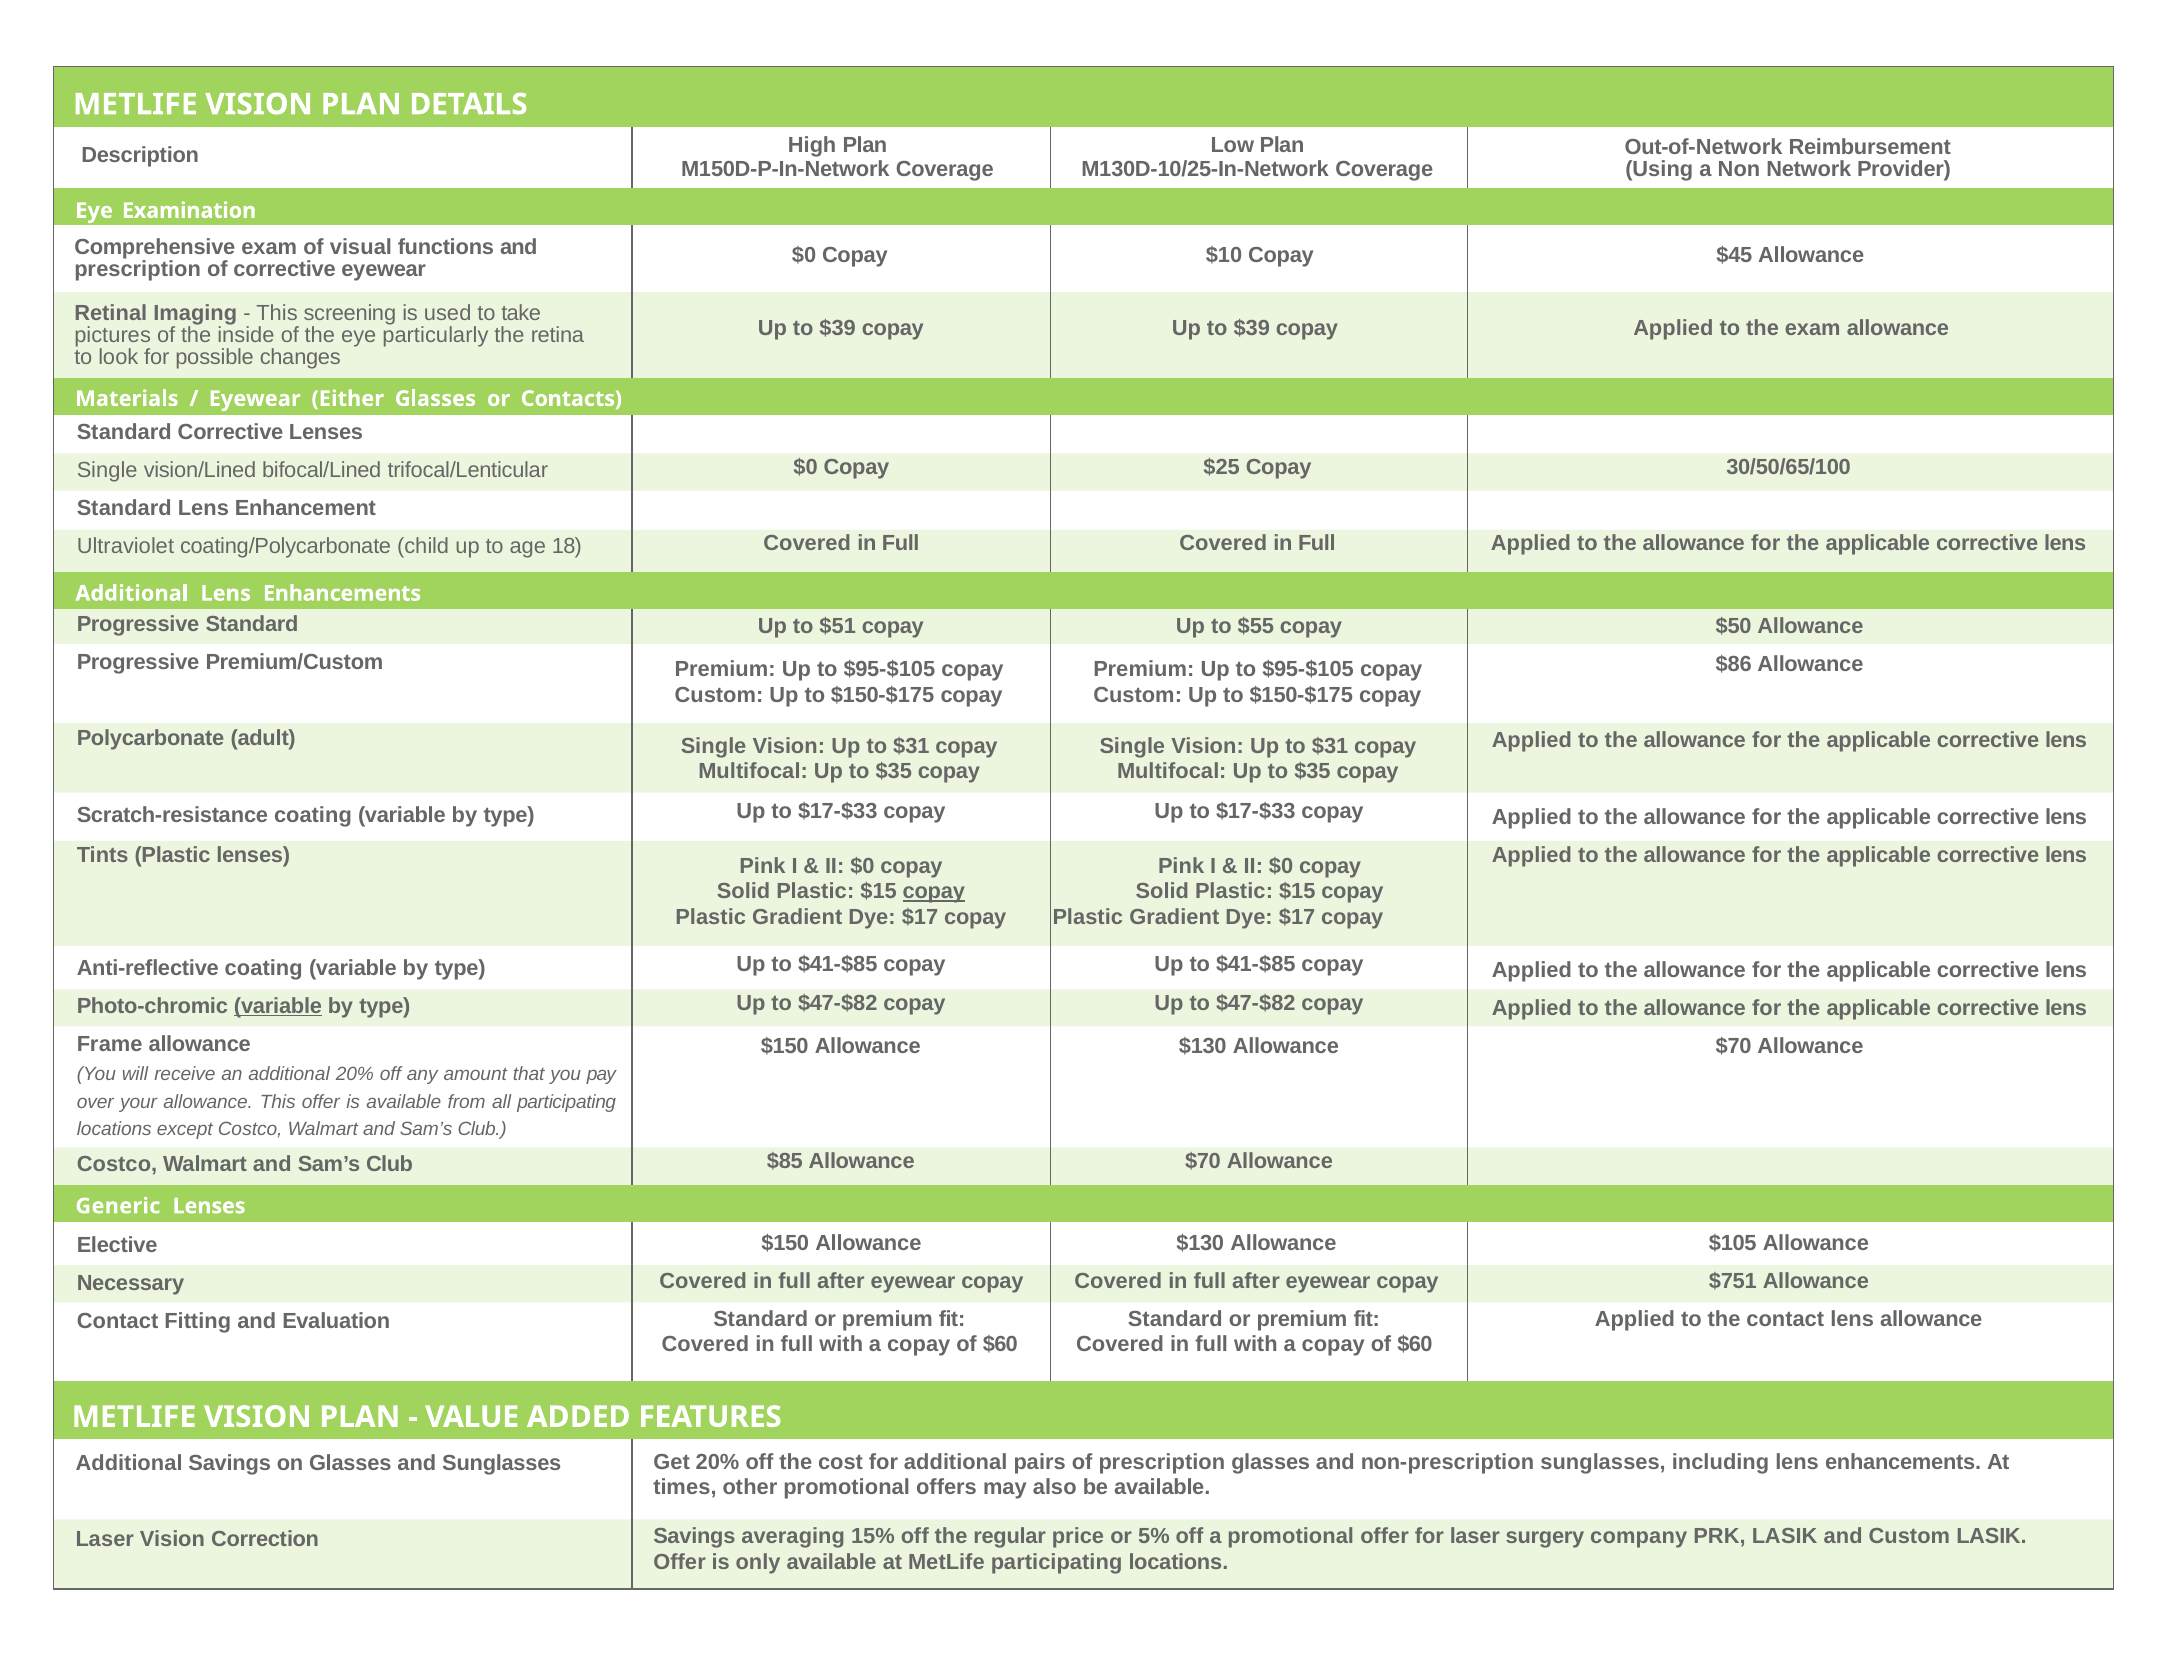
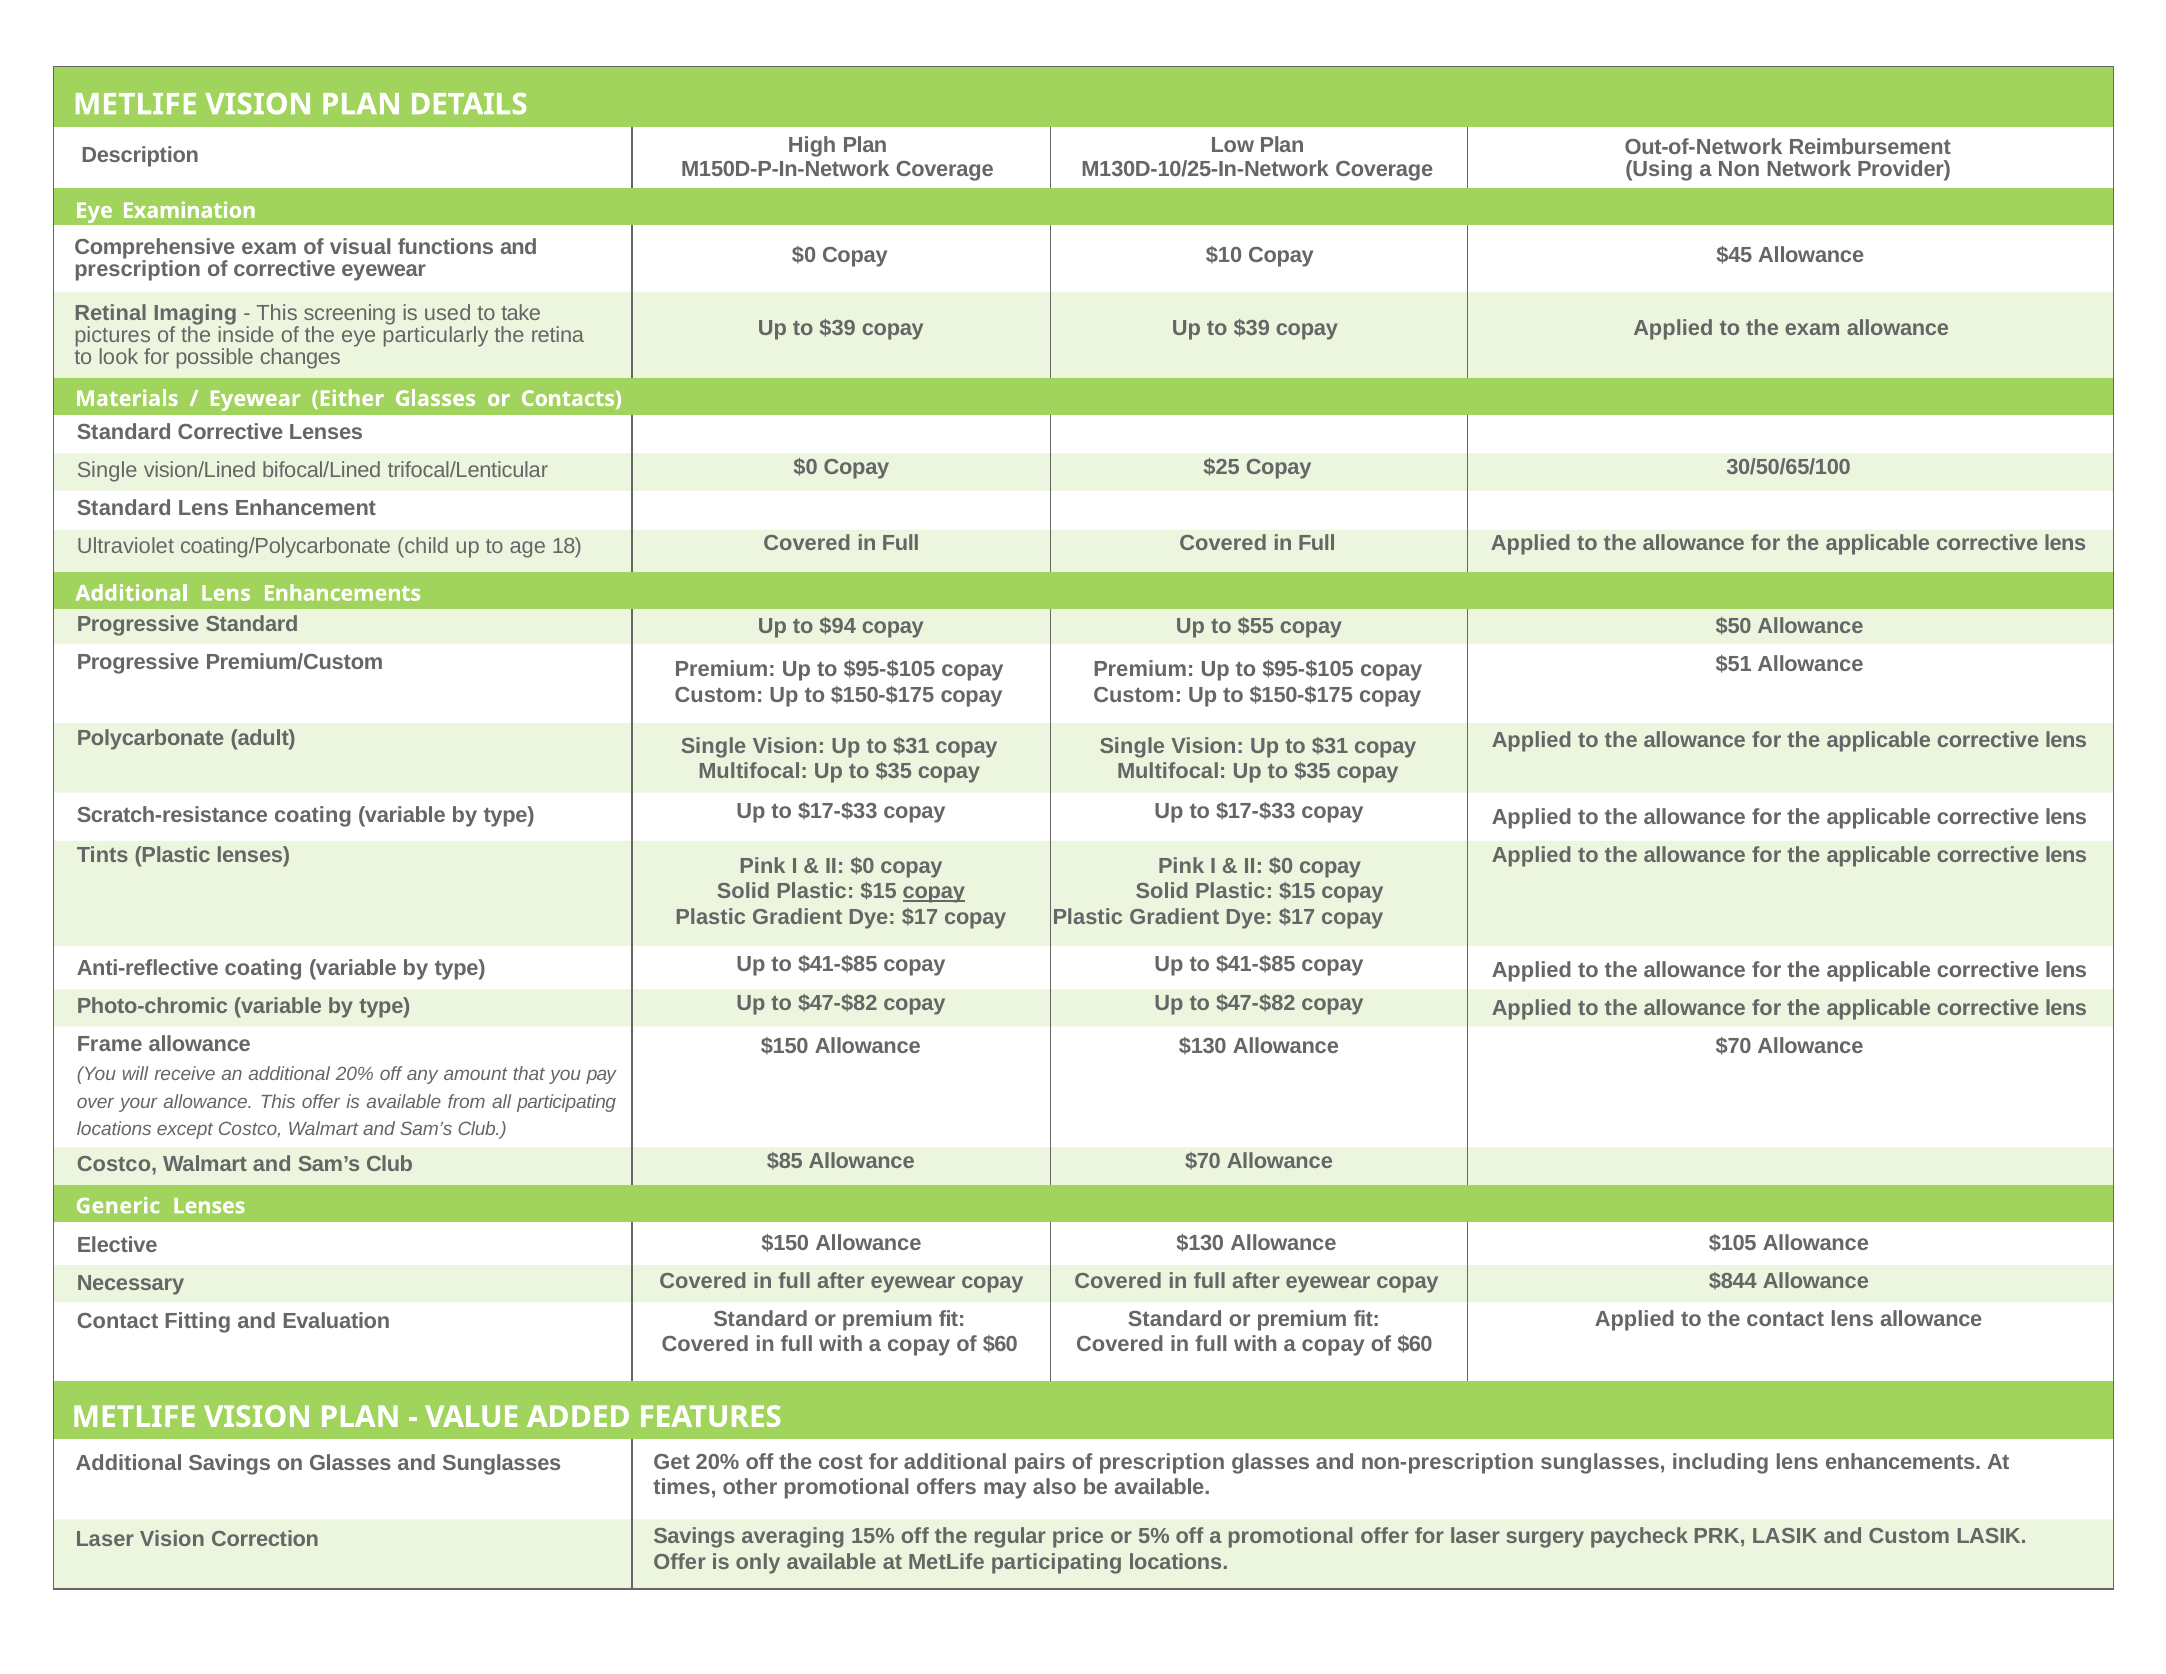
$51: $51 -> $94
$86: $86 -> $51
variable at (278, 1006) underline: present -> none
$751: $751 -> $844
company: company -> paycheck
